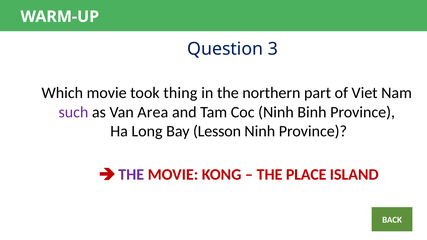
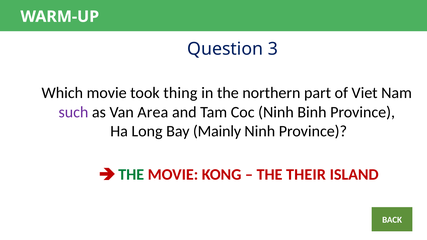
Lesson: Lesson -> Mainly
THE at (131, 175) colour: purple -> green
PLACE: PLACE -> THEIR
